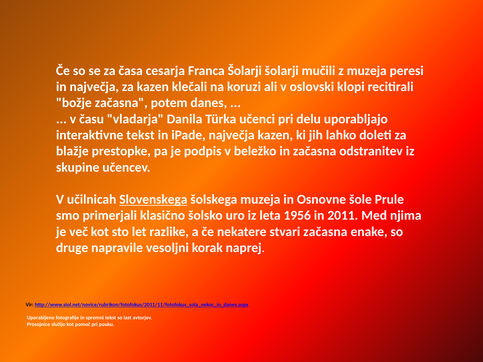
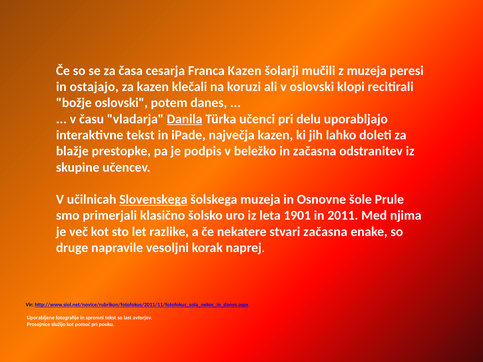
Franca Šolarji: Šolarji -> Kazen
in največja: največja -> ostajajo
božje začasna: začasna -> oslovski
Danila underline: none -> present
1956: 1956 -> 1901
